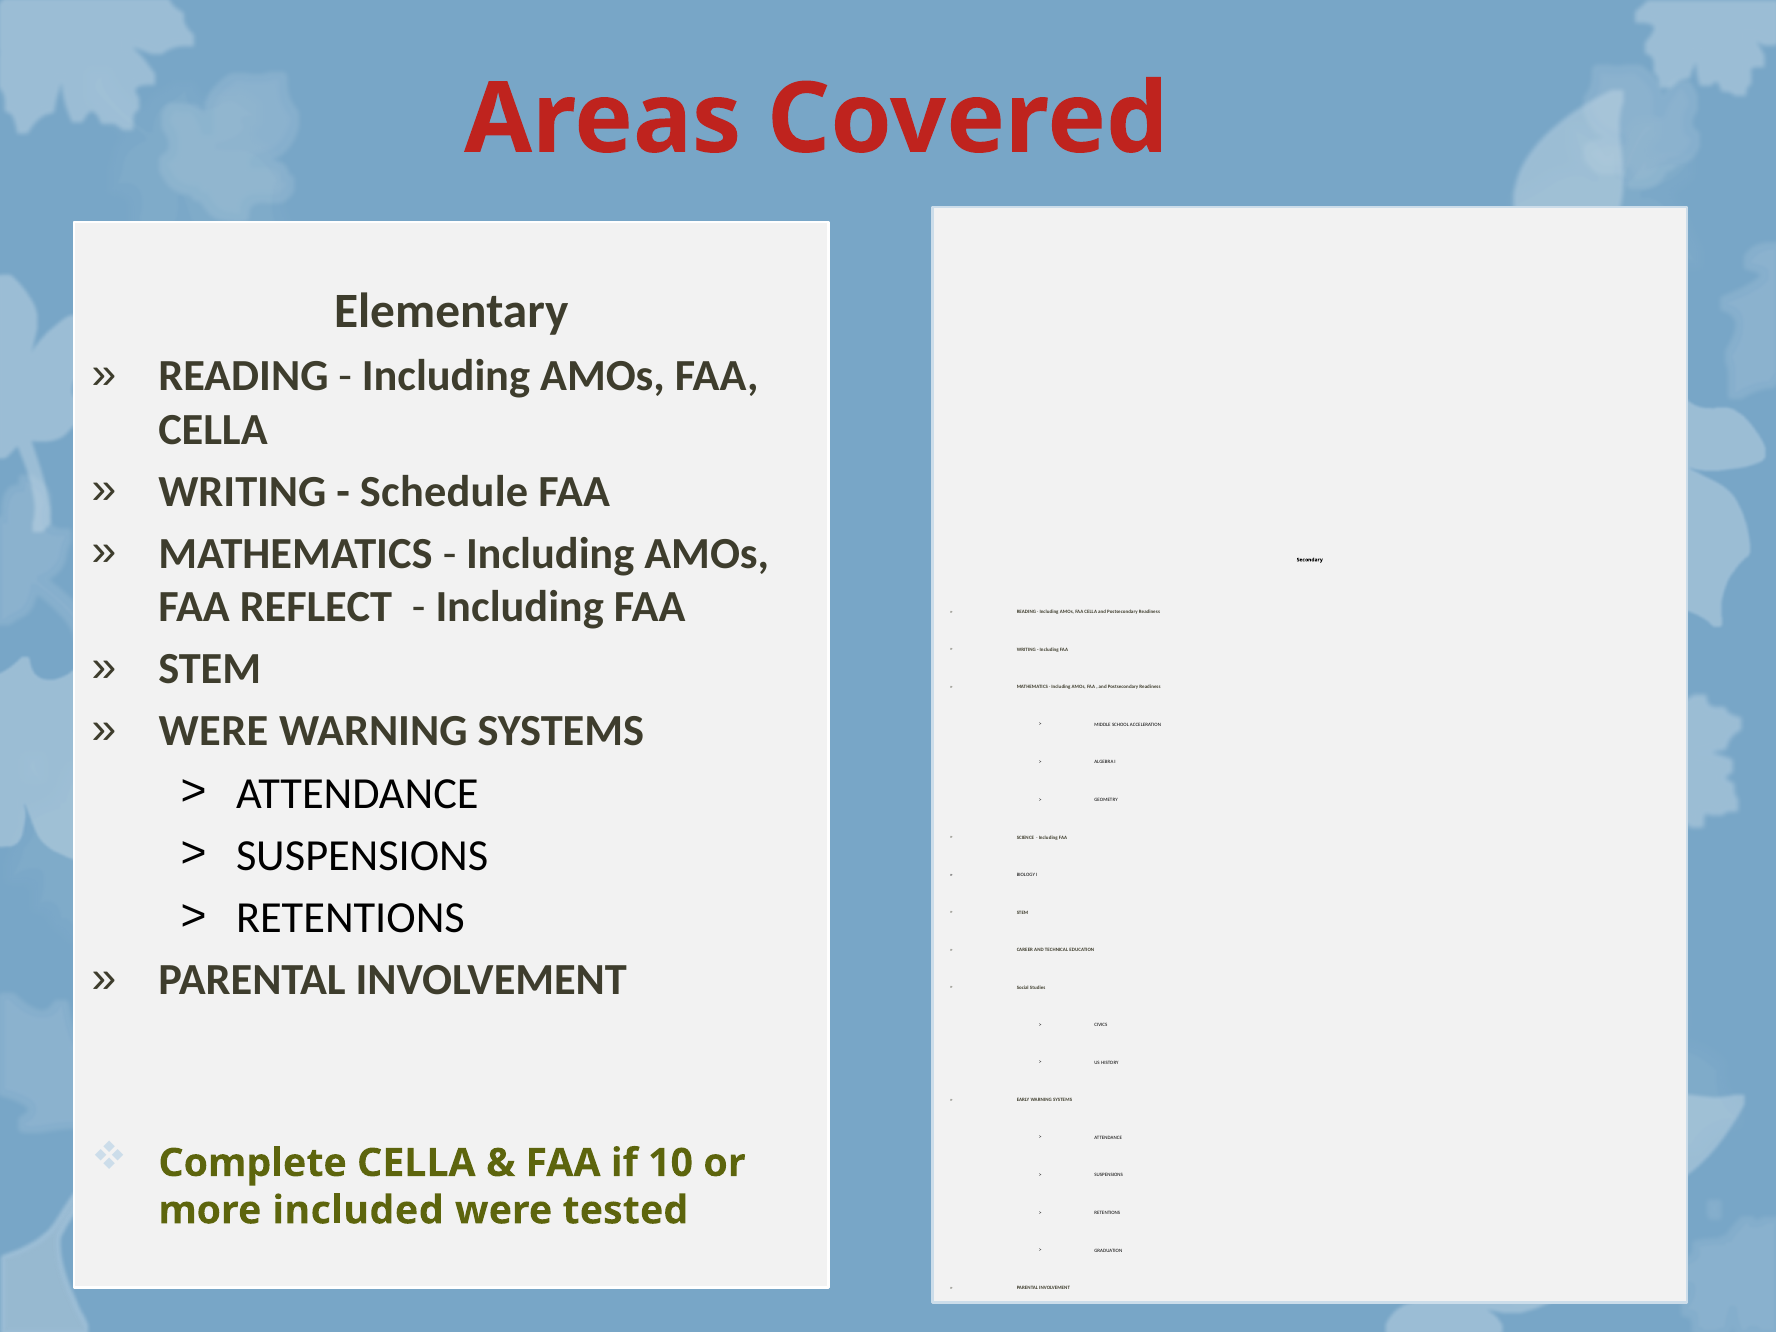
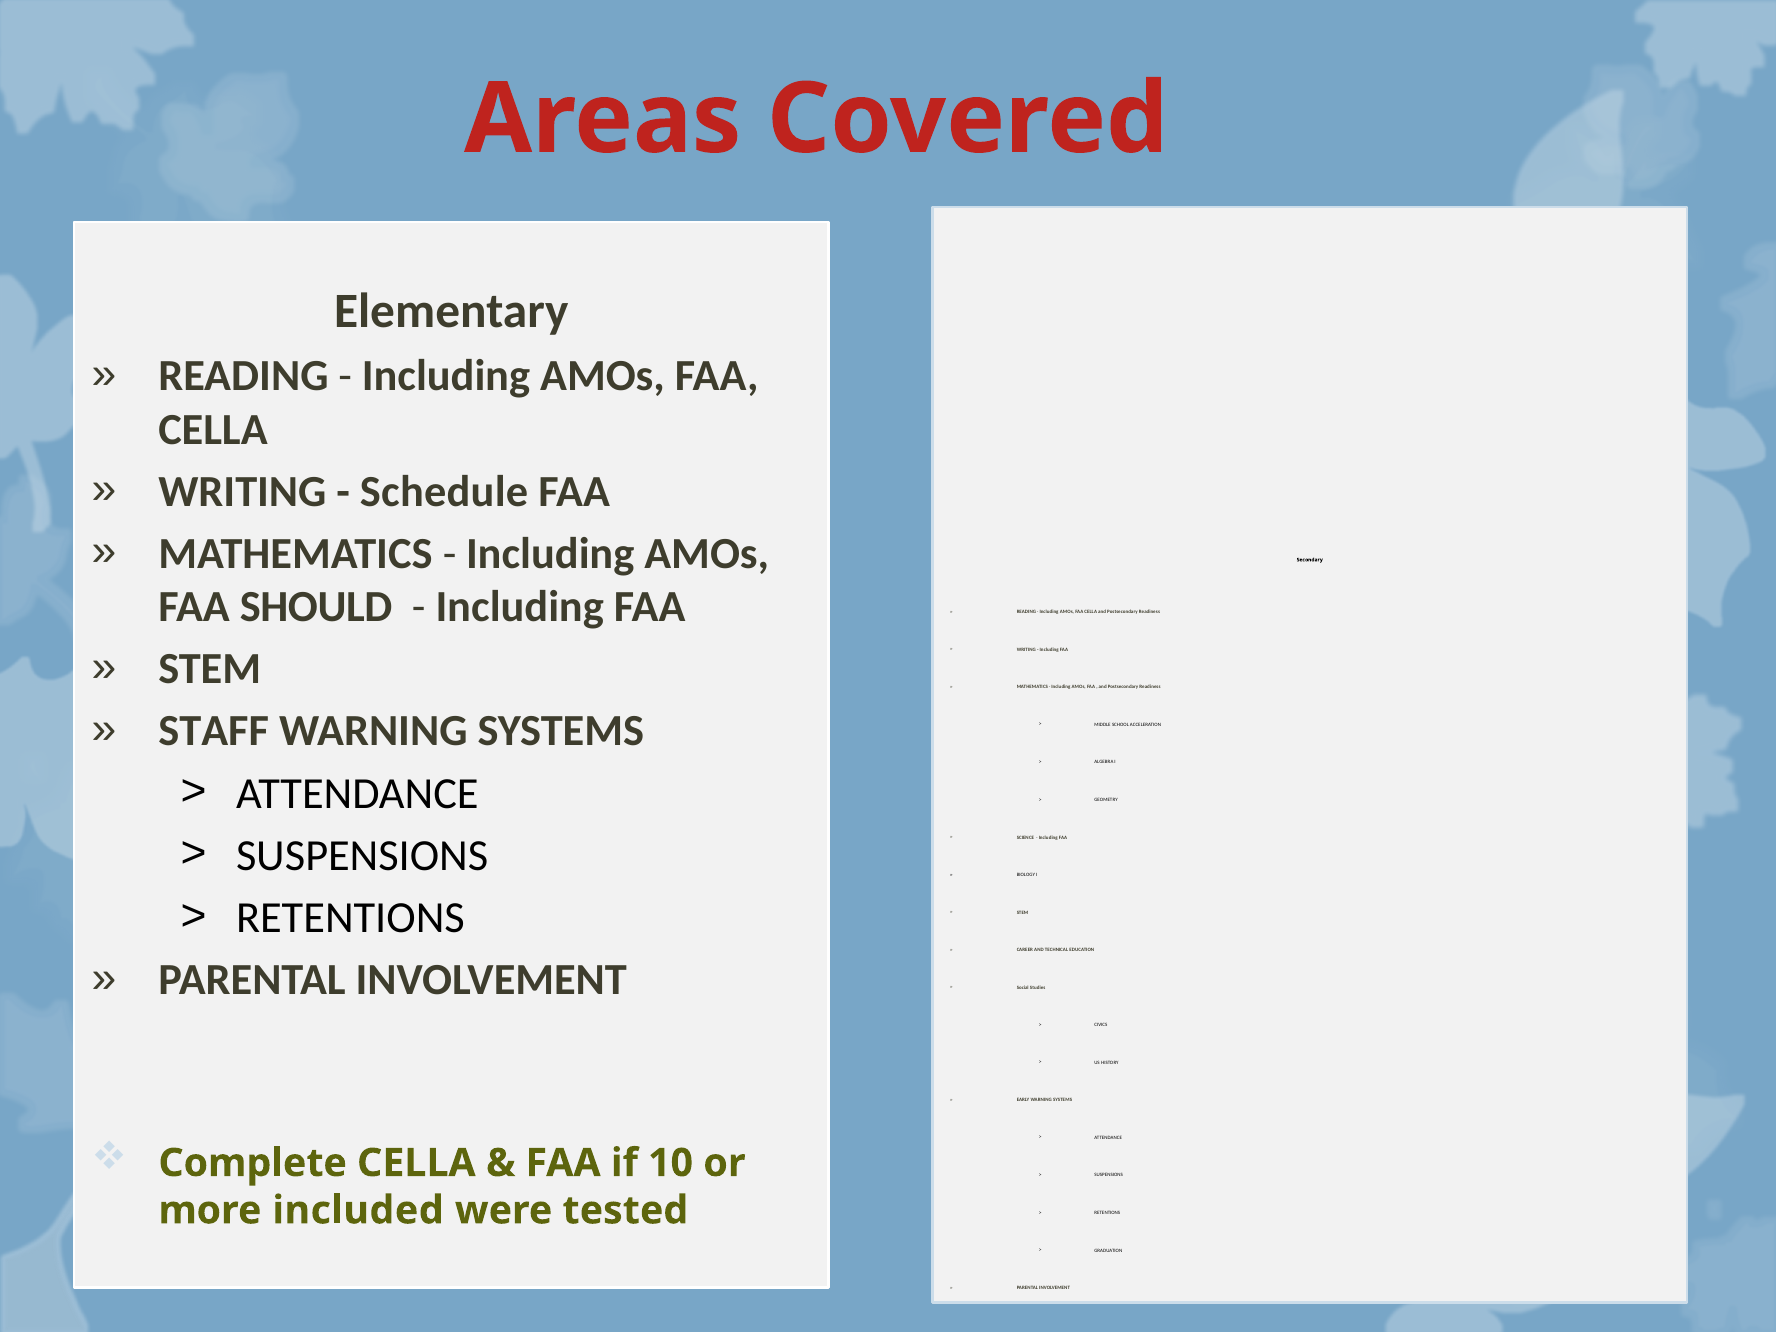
REFLECT: REFLECT -> SHOULD
WERE at (213, 731): WERE -> STAFF
